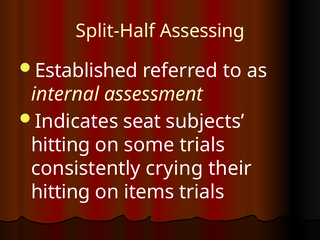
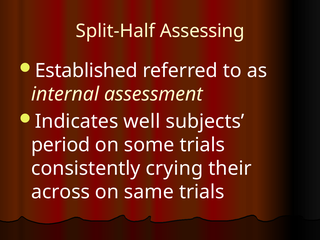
seat: seat -> well
hitting at (61, 145): hitting -> period
hitting at (61, 192): hitting -> across
items: items -> same
